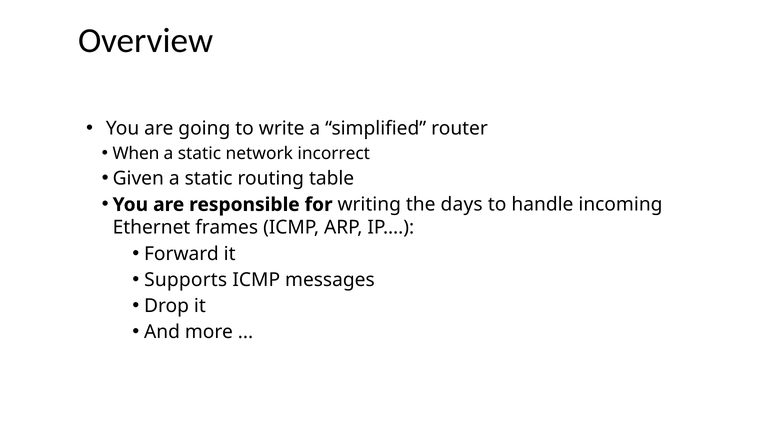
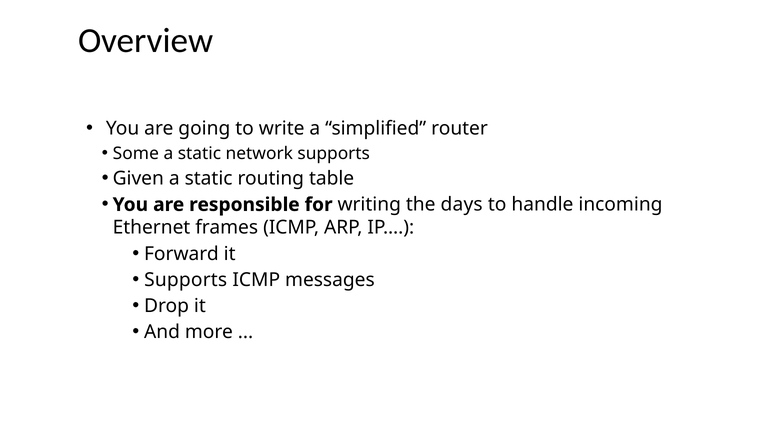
When: When -> Some
network incorrect: incorrect -> supports
